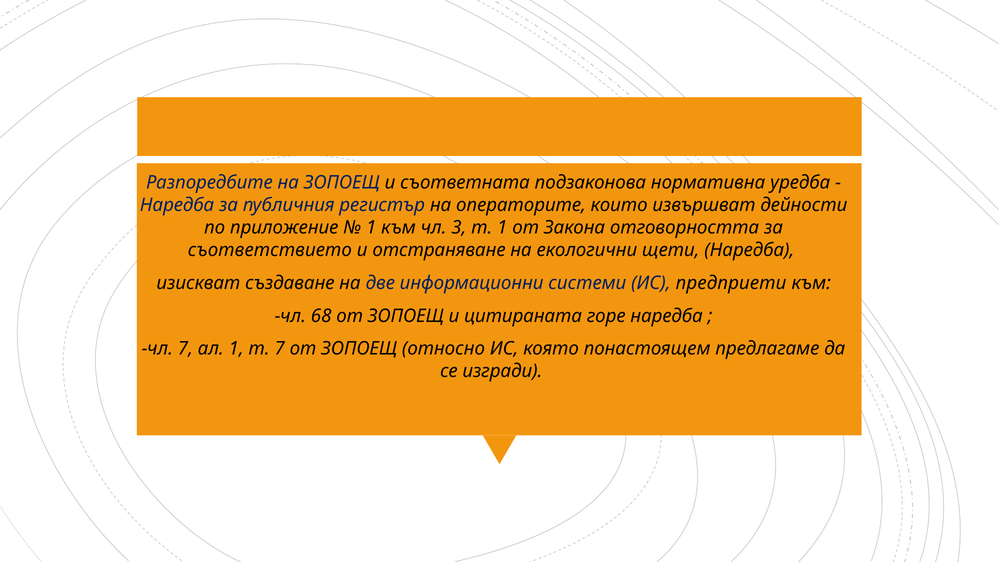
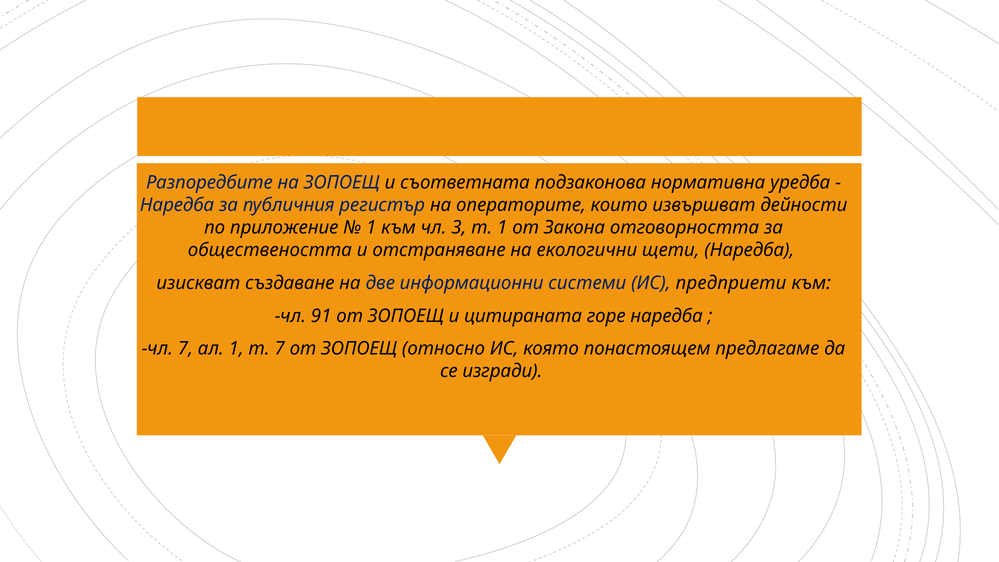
съответствието: съответствието -> обществеността
68: 68 -> 91
